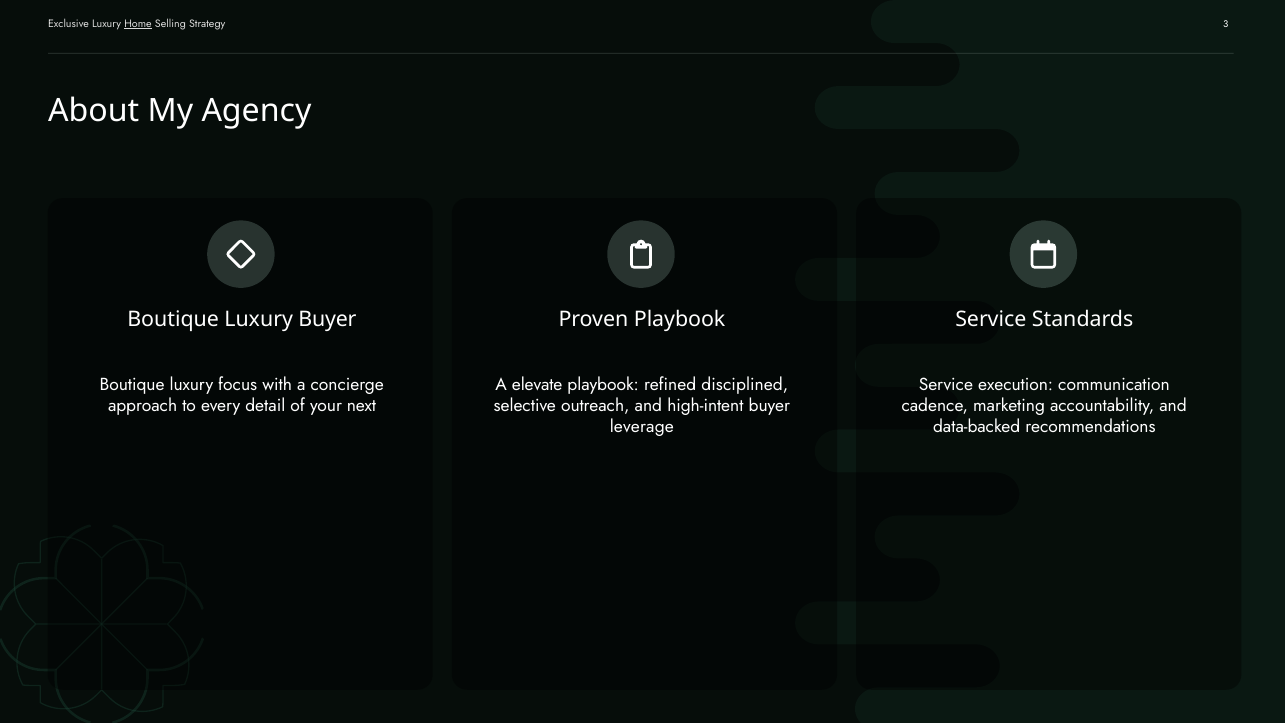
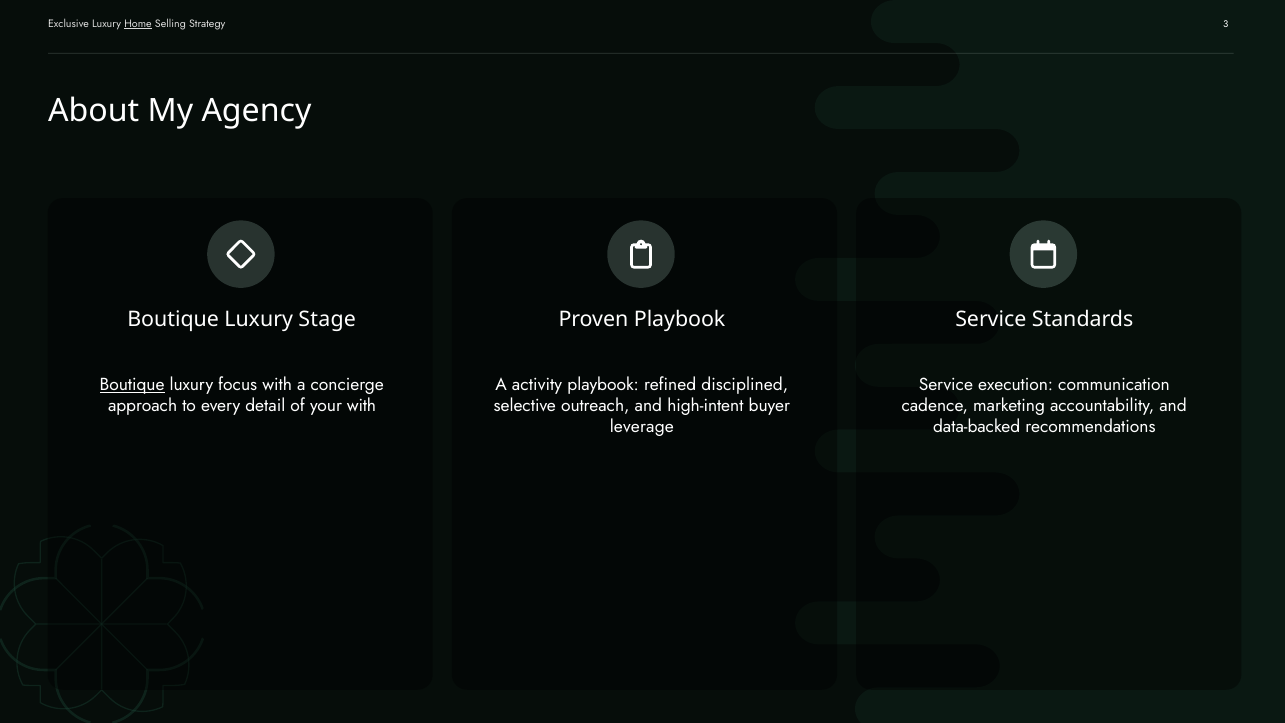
Luxury Buyer: Buyer -> Stage
Boutique at (132, 385) underline: none -> present
elevate: elevate -> activity
your next: next -> with
